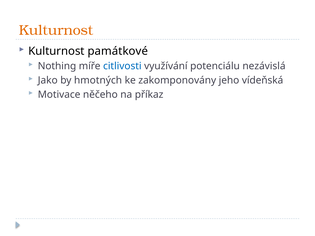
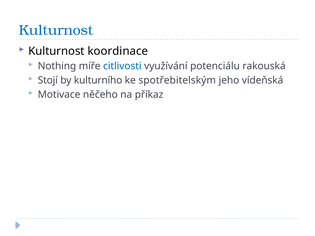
Kulturnost at (56, 30) colour: orange -> blue
památkové: památkové -> koordinace
nezávislá: nezávislá -> rakouská
Jako: Jako -> Stojí
hmotných: hmotných -> kulturního
zakomponovány: zakomponovány -> spotřebitelským
